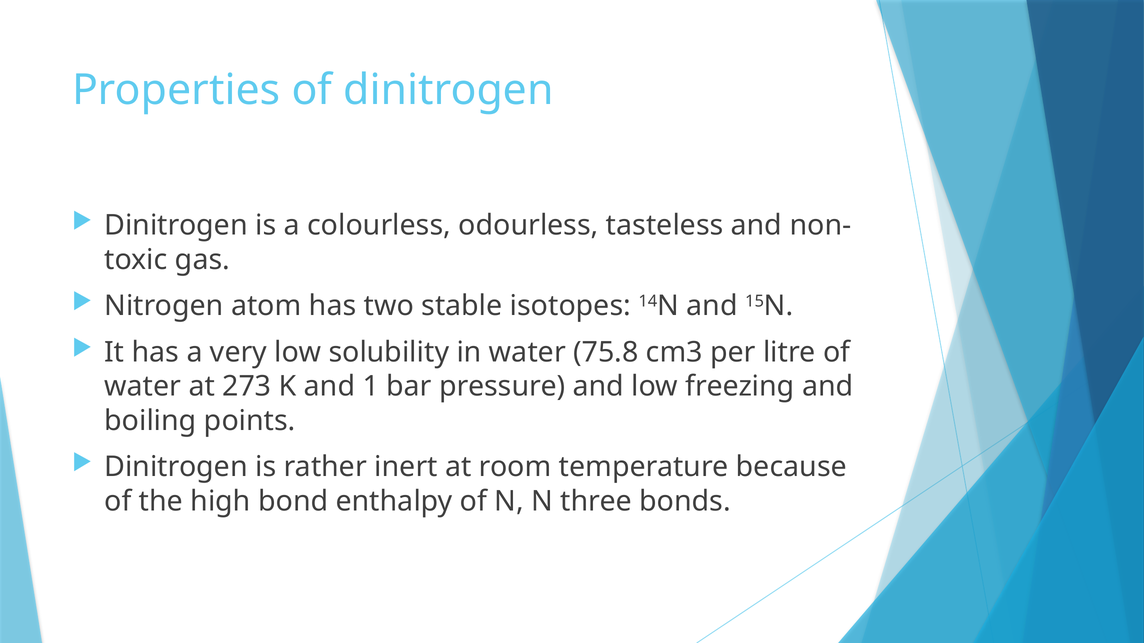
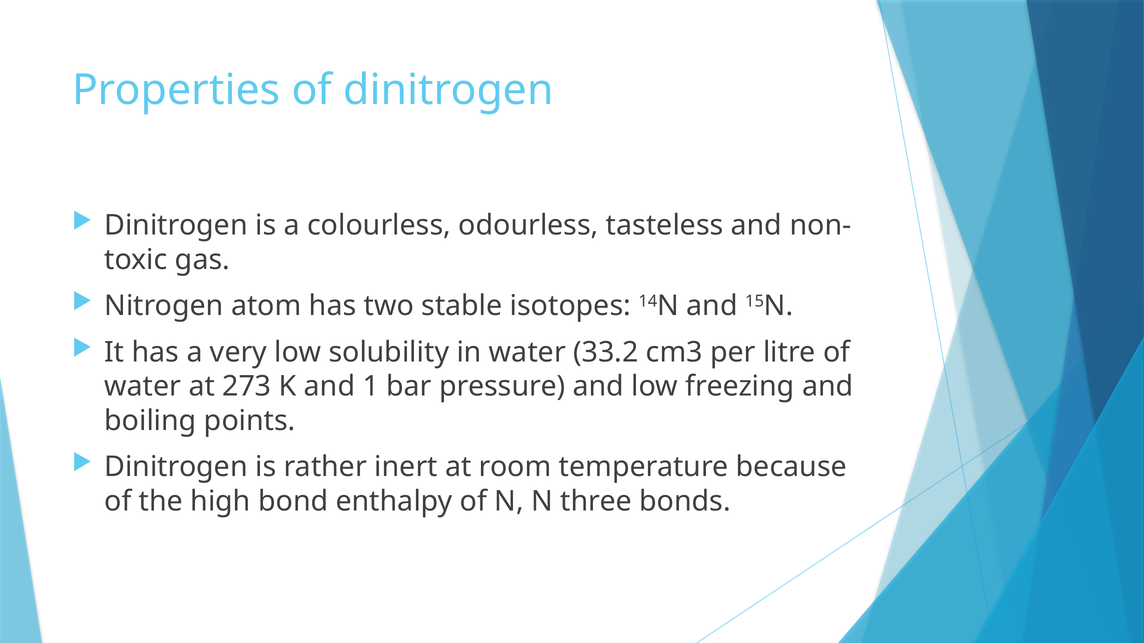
75.8: 75.8 -> 33.2
